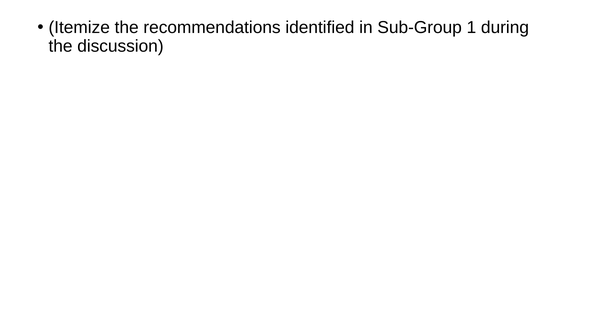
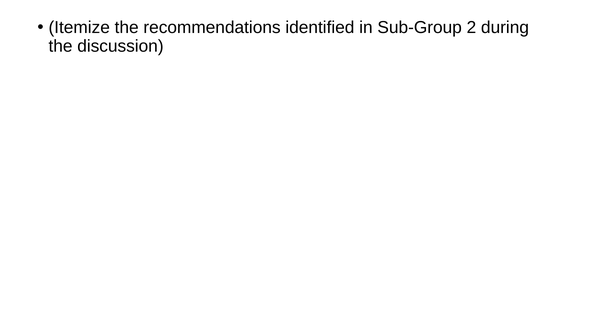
1: 1 -> 2
